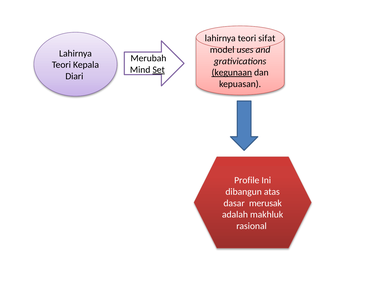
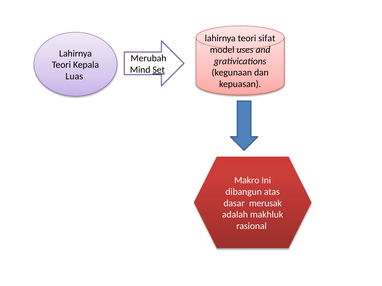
kegunaan underline: present -> none
Diari: Diari -> Luas
Profile: Profile -> Makro
